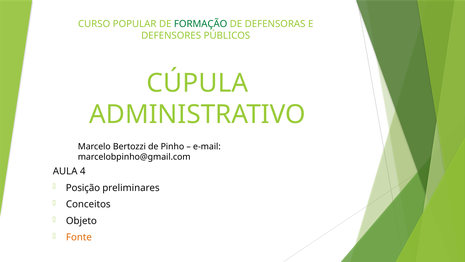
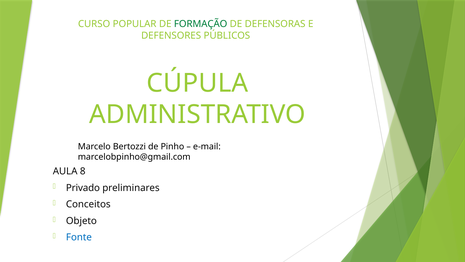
4: 4 -> 8
Posição: Posição -> Privado
Fonte colour: orange -> blue
